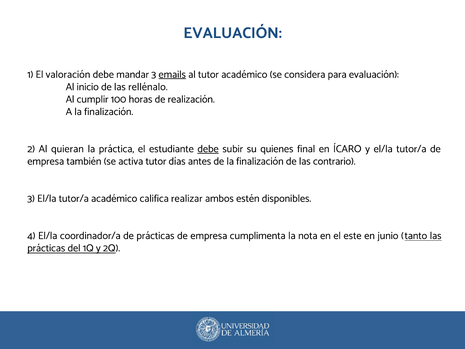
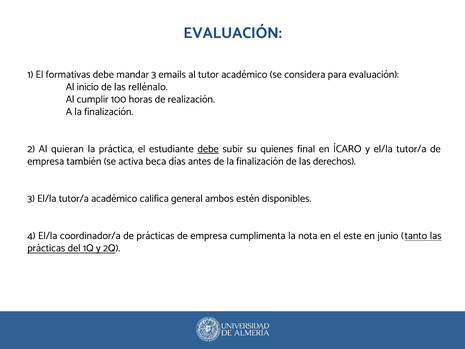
valoración: valoración -> formativas
emails underline: present -> none
activa tutor: tutor -> beca
contrario: contrario -> derechos
realizar: realizar -> general
